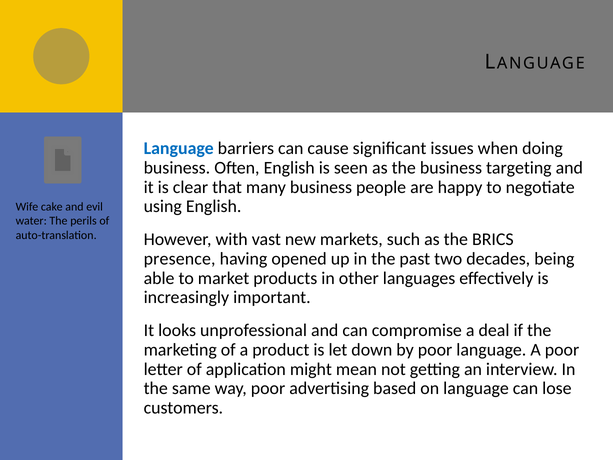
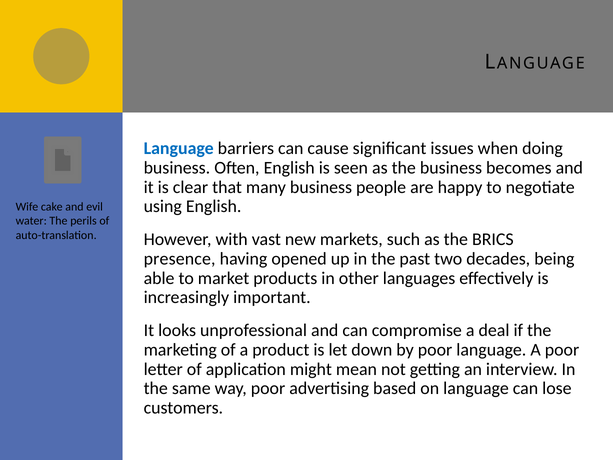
targeting: targeting -> becomes
